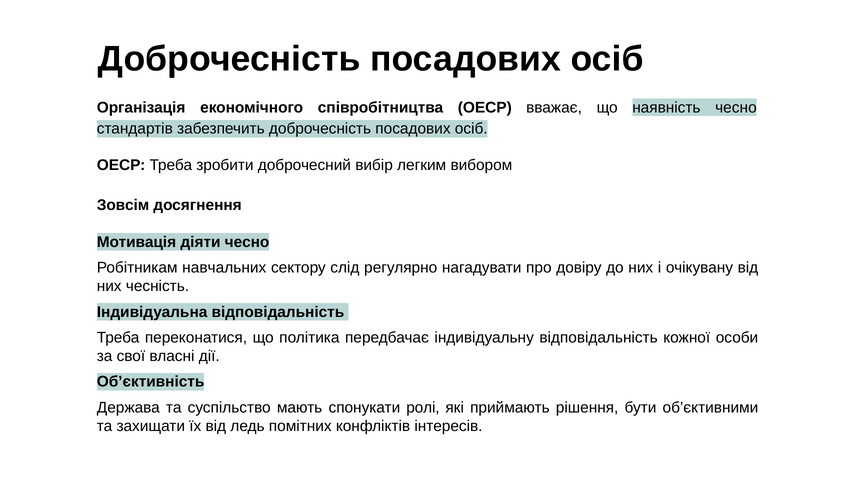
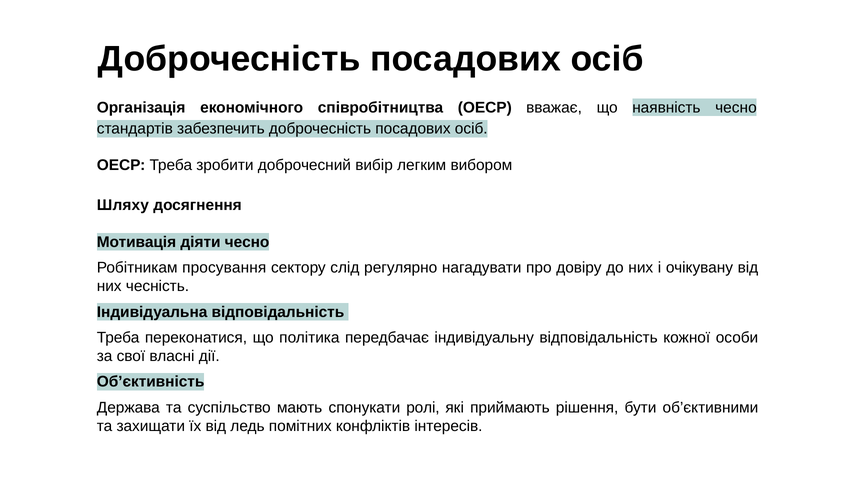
Зовсім: Зовсім -> Шляху
навчальних: навчальних -> просування
